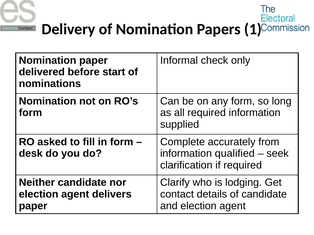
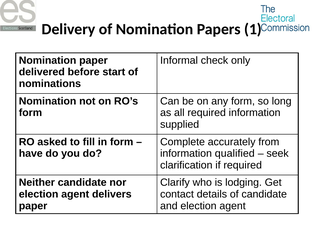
desk: desk -> have
